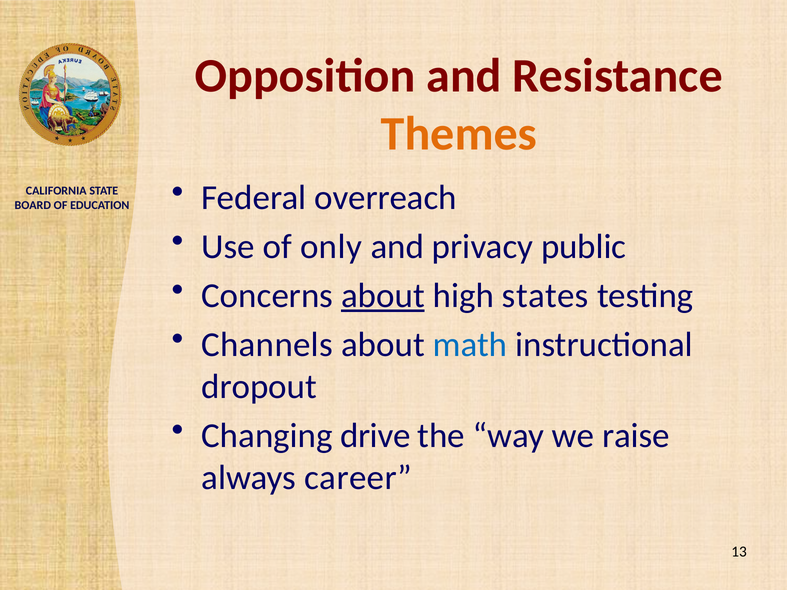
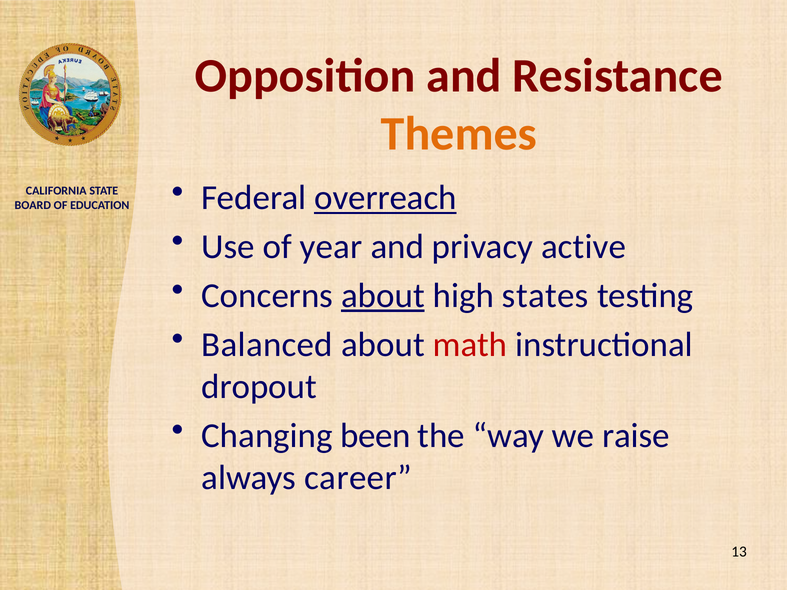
overreach underline: none -> present
only: only -> year
public: public -> active
Channels: Channels -> Balanced
math colour: blue -> red
drive: drive -> been
